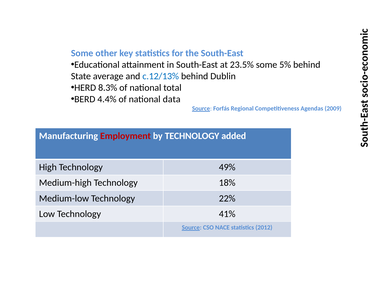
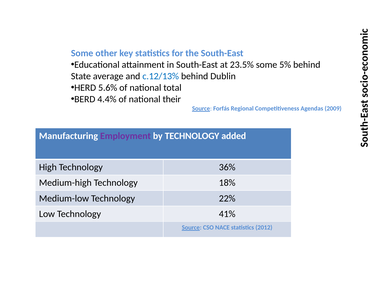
8.3%: 8.3% -> 5.6%
data: data -> their
Employment colour: red -> purple
49%: 49% -> 36%
